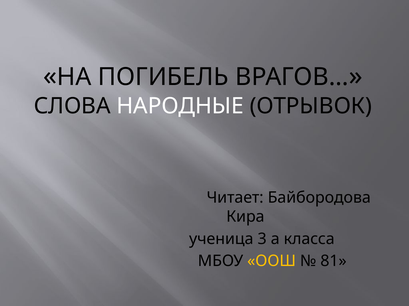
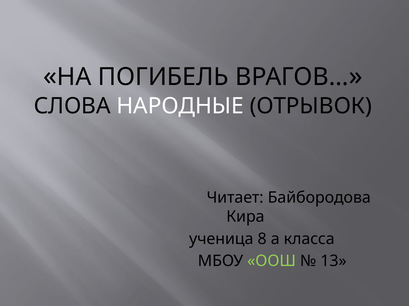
3: 3 -> 8
ООШ colour: yellow -> light green
81: 81 -> 13
